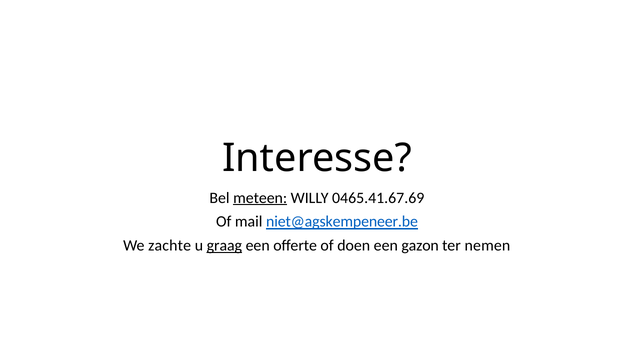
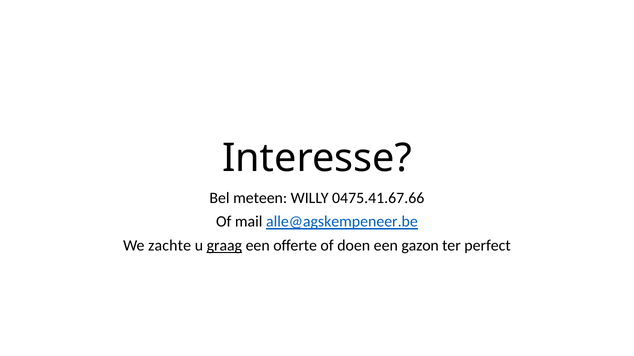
meteen underline: present -> none
0465.41.67.69: 0465.41.67.69 -> 0475.41.67.66
niet@agskempeneer.be: niet@agskempeneer.be -> alle@agskempeneer.be
nemen: nemen -> perfect
